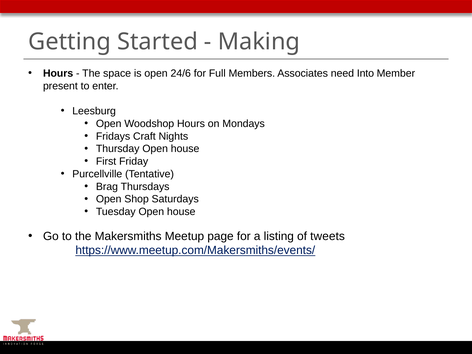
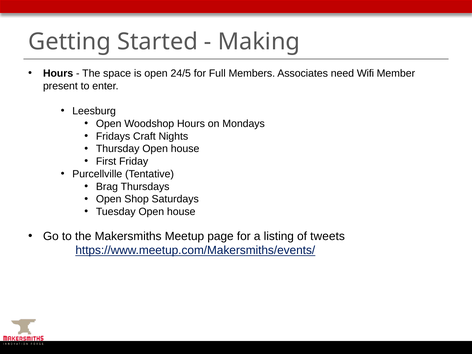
24/6: 24/6 -> 24/5
Into: Into -> Wifi
